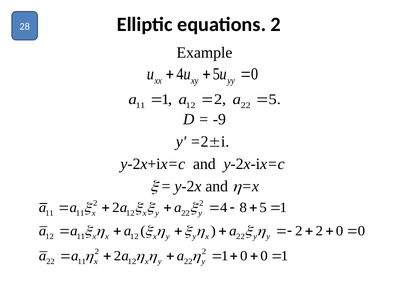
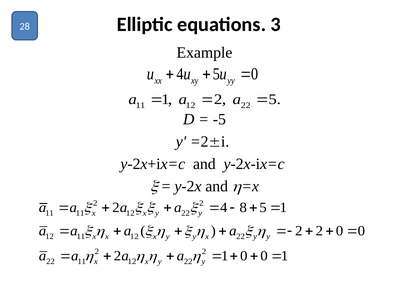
equations 2: 2 -> 3
-9: -9 -> -5
